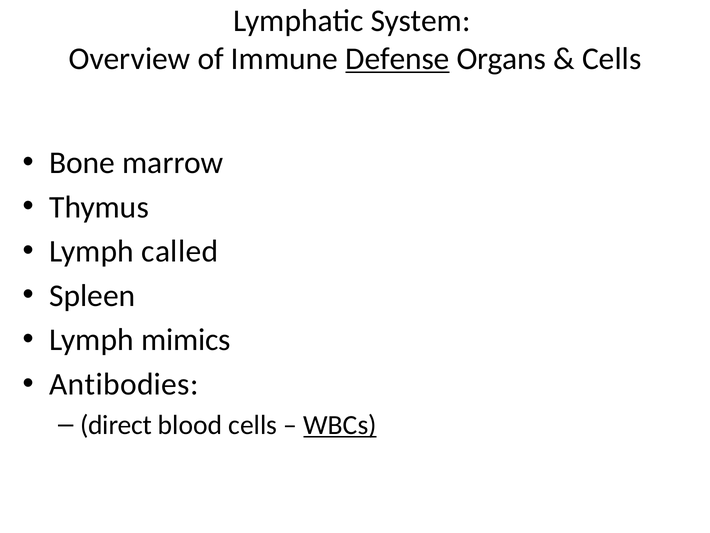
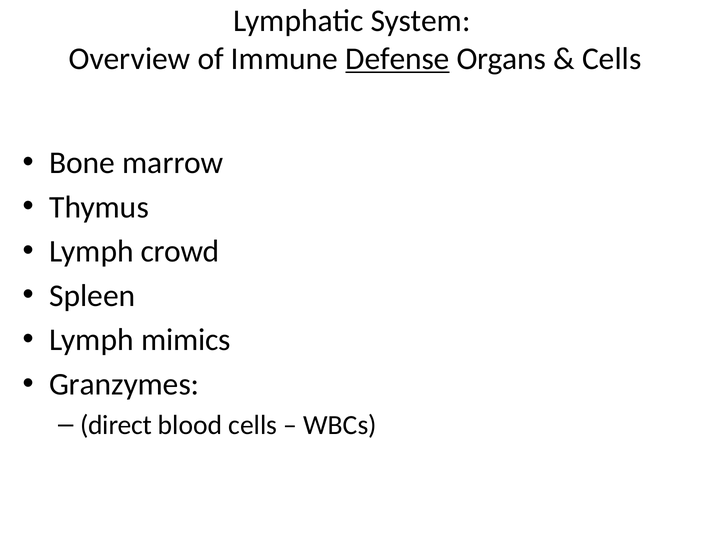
called: called -> crowd
Antibodies: Antibodies -> Granzymes
WBCs underline: present -> none
